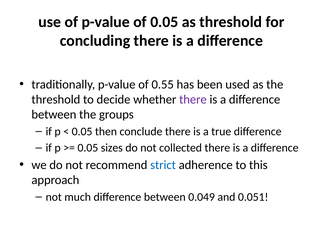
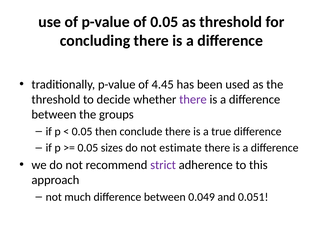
0.55: 0.55 -> 4.45
collected: collected -> estimate
strict colour: blue -> purple
